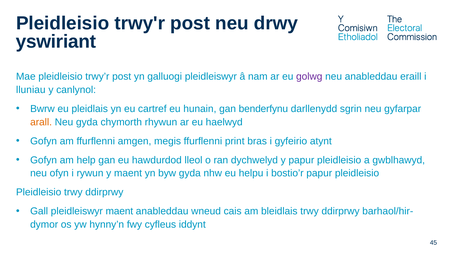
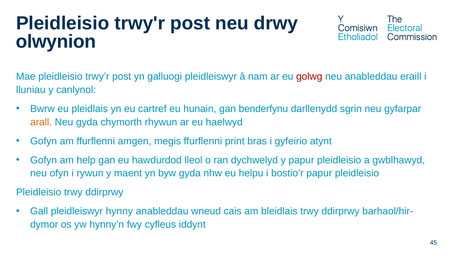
yswiriant: yswiriant -> olwynion
golwg colour: purple -> red
pleidleiswyr maent: maent -> hynny
